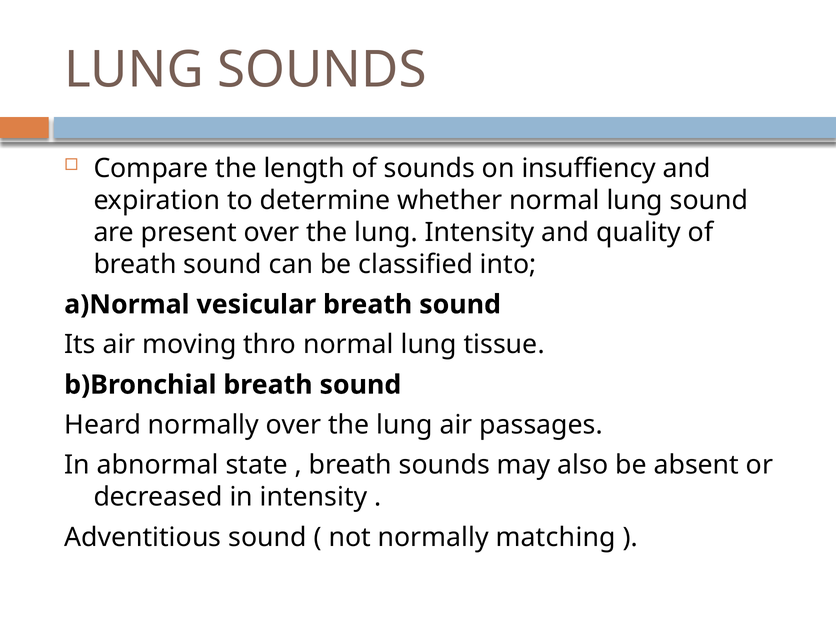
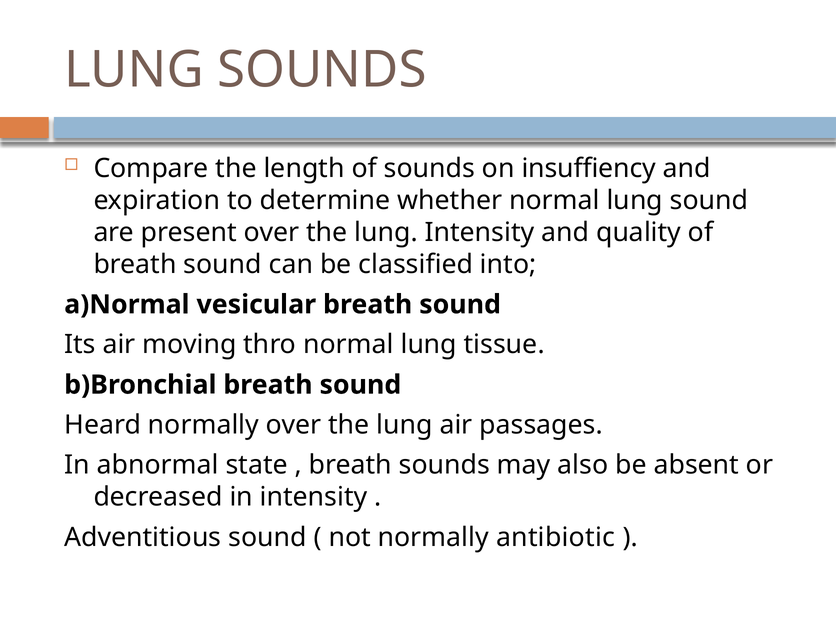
matching: matching -> antibiotic
